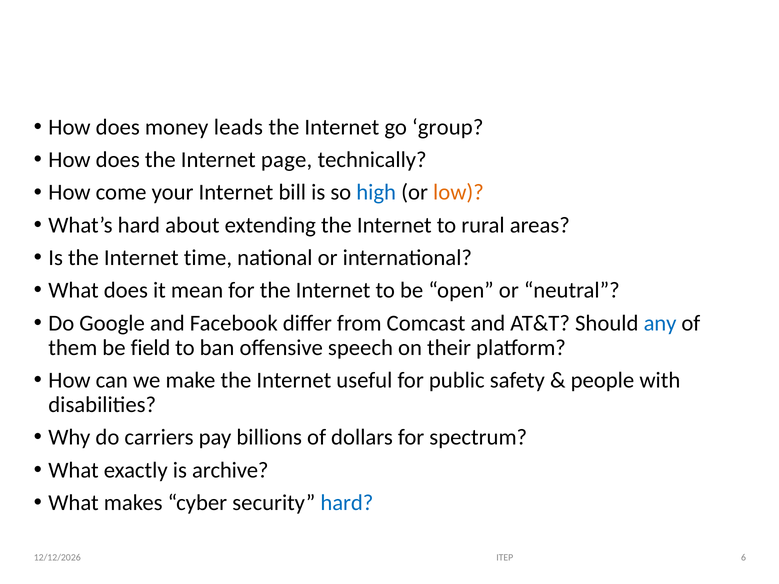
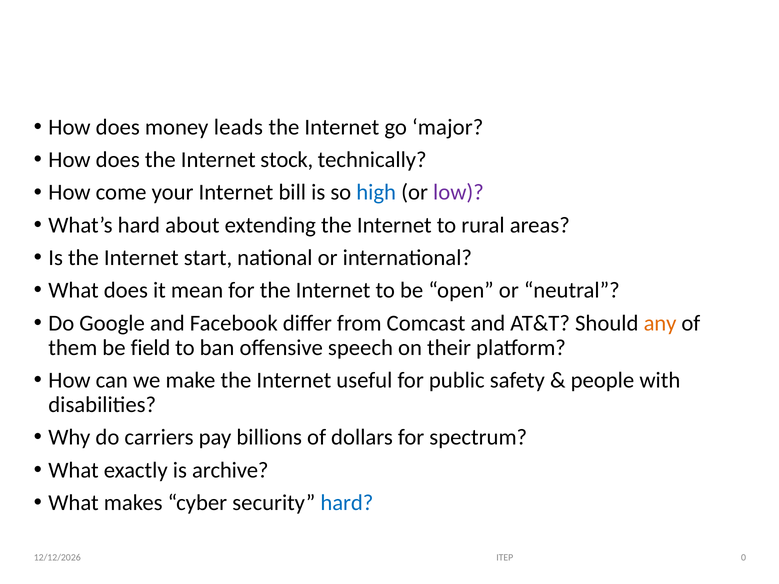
group: group -> major
page: page -> stock
low colour: orange -> purple
time: time -> start
any colour: blue -> orange
6: 6 -> 0
